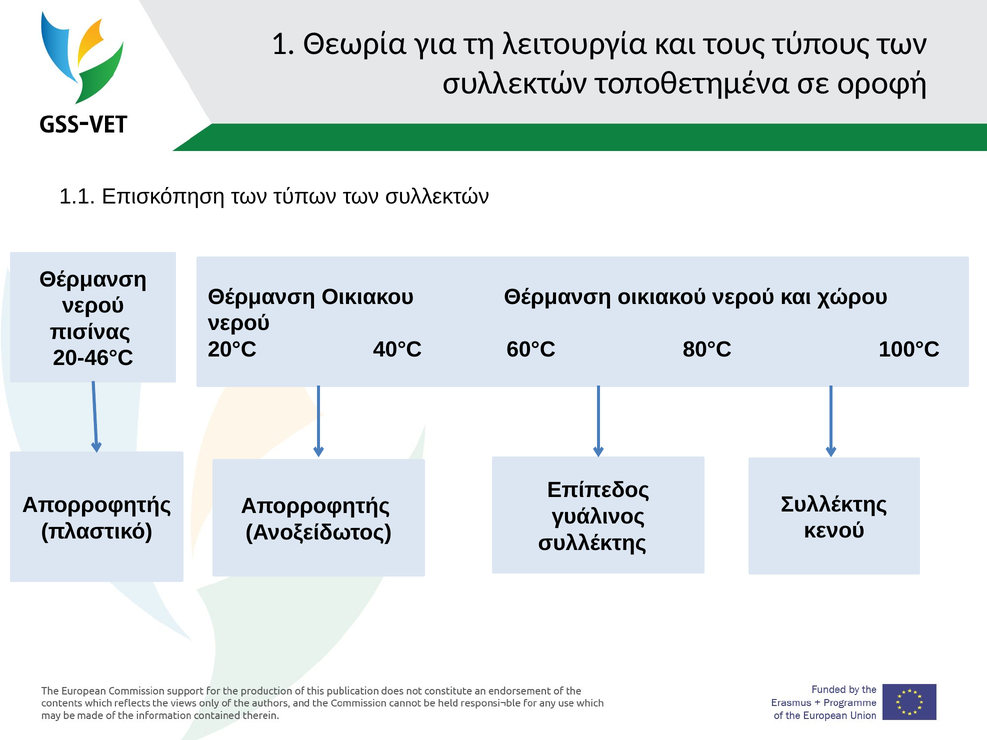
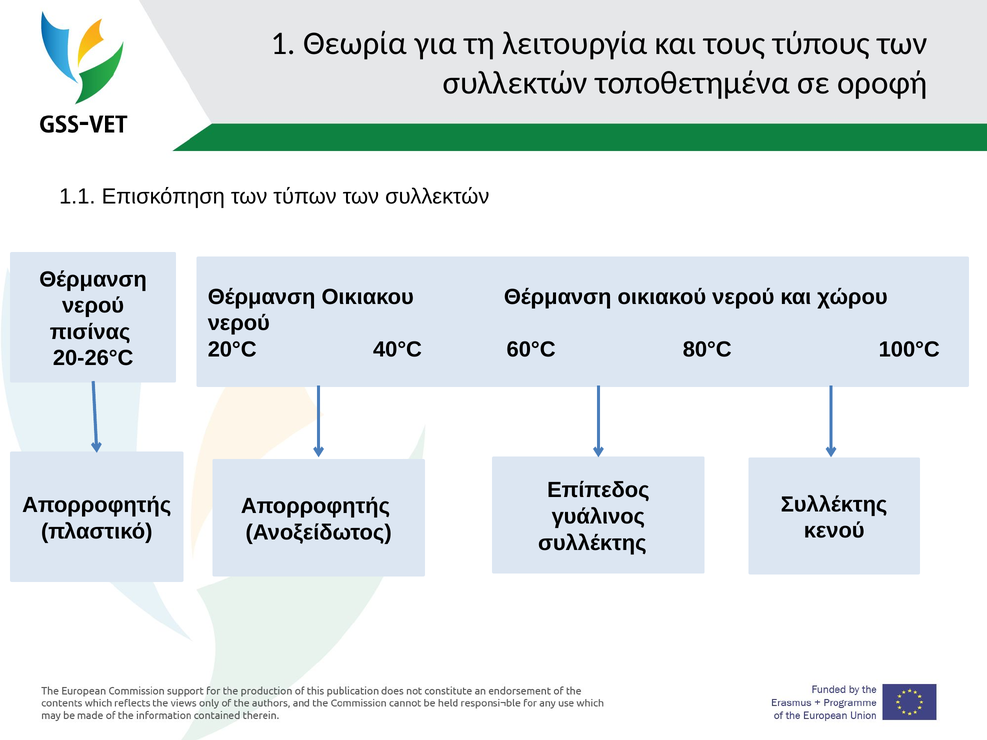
20-46°C: 20-46°C -> 20-26°C
